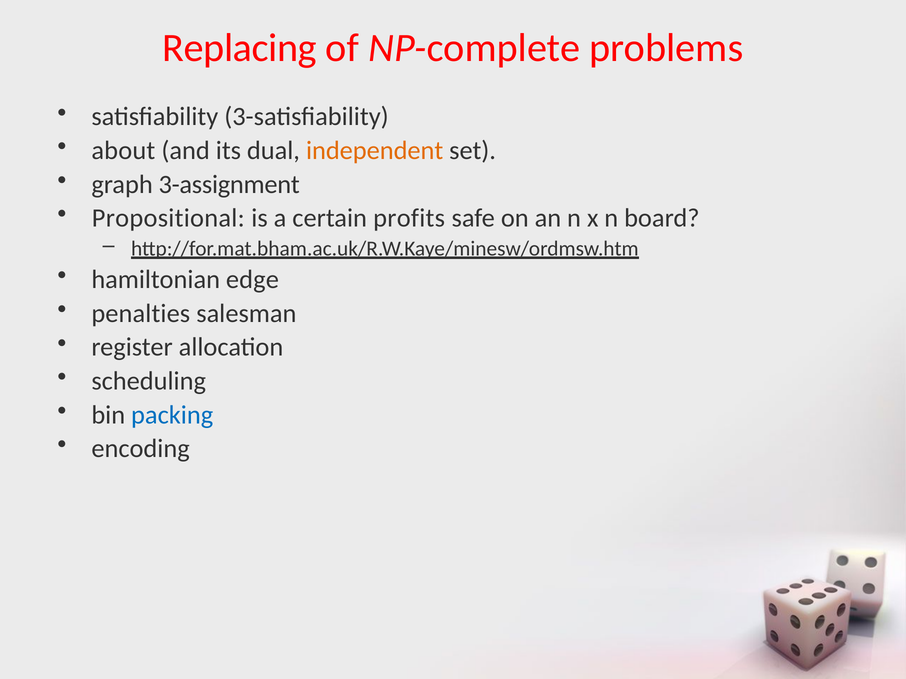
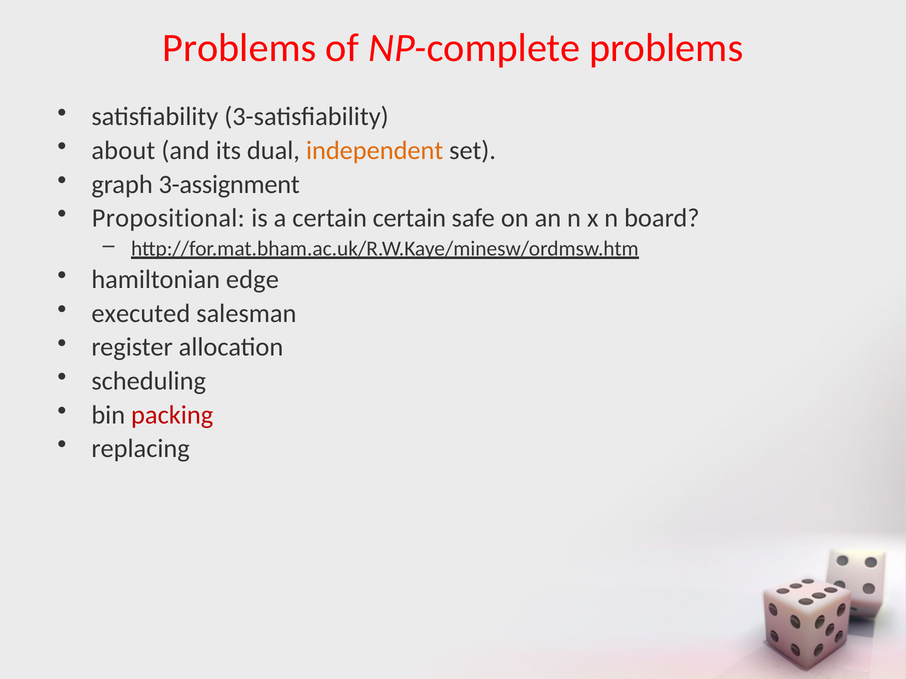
Replacing at (240, 48): Replacing -> Problems
certain profits: profits -> certain
penalties: penalties -> executed
packing colour: blue -> red
encoding: encoding -> replacing
